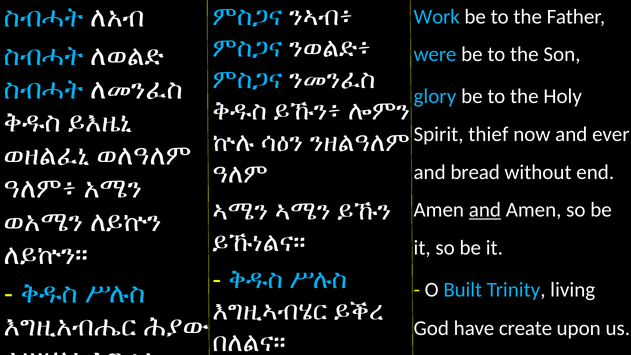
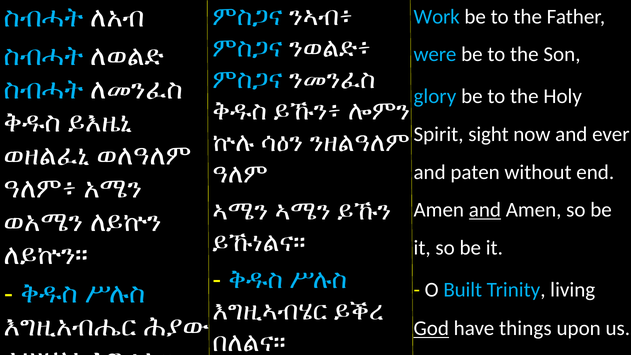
thief: thief -> sight
bread: bread -> paten
God underline: none -> present
create: create -> things
